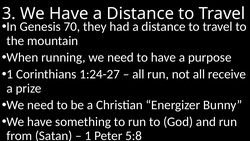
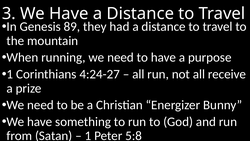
70: 70 -> 89
1:24-27: 1:24-27 -> 4:24-27
